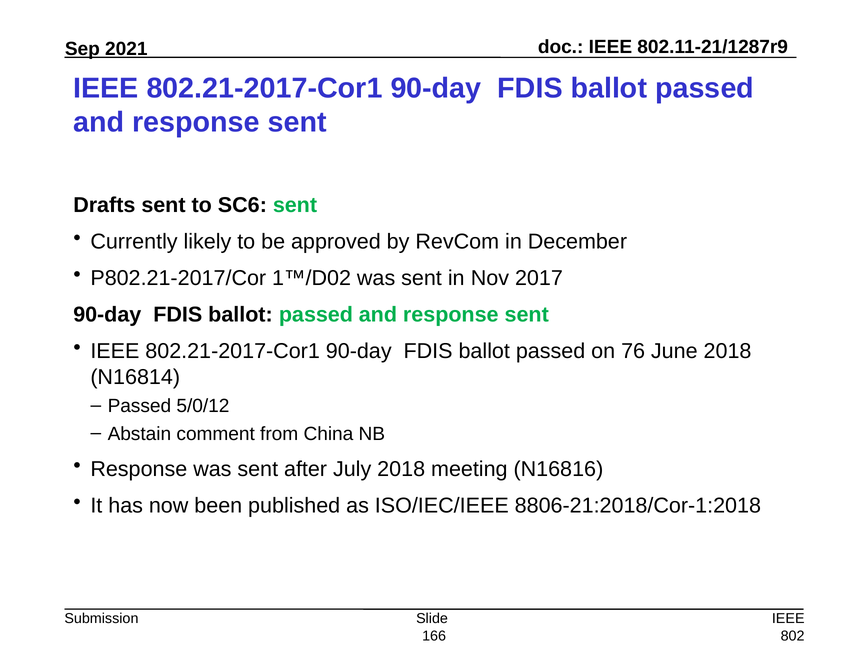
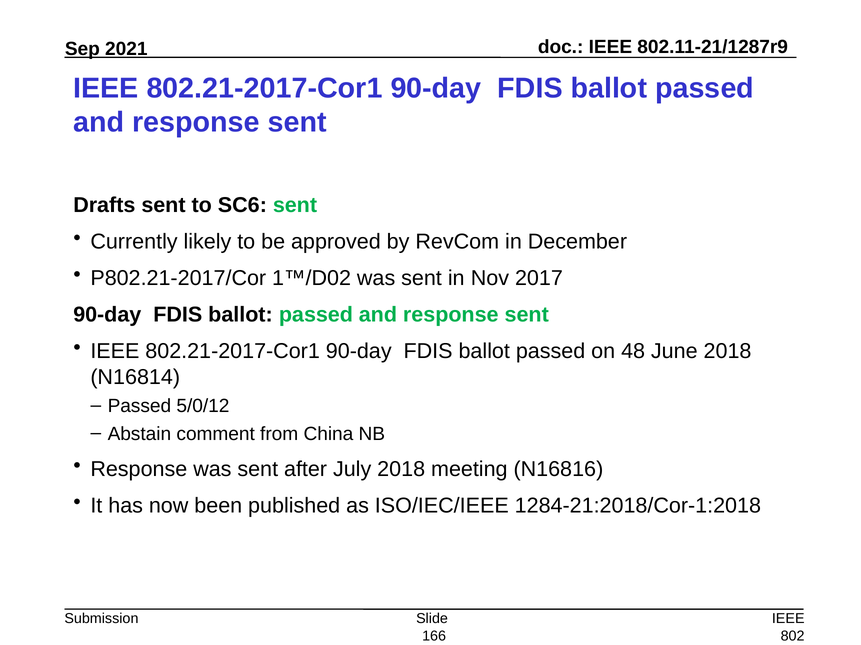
76: 76 -> 48
8806-21:2018/Cor-1:2018: 8806-21:2018/Cor-1:2018 -> 1284-21:2018/Cor-1:2018
